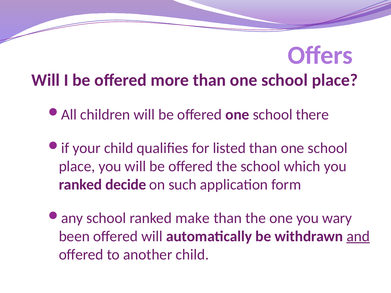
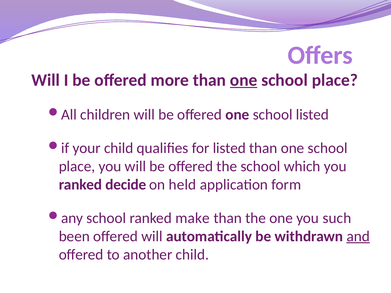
one at (244, 80) underline: none -> present
school there: there -> listed
such: such -> held
wary: wary -> such
